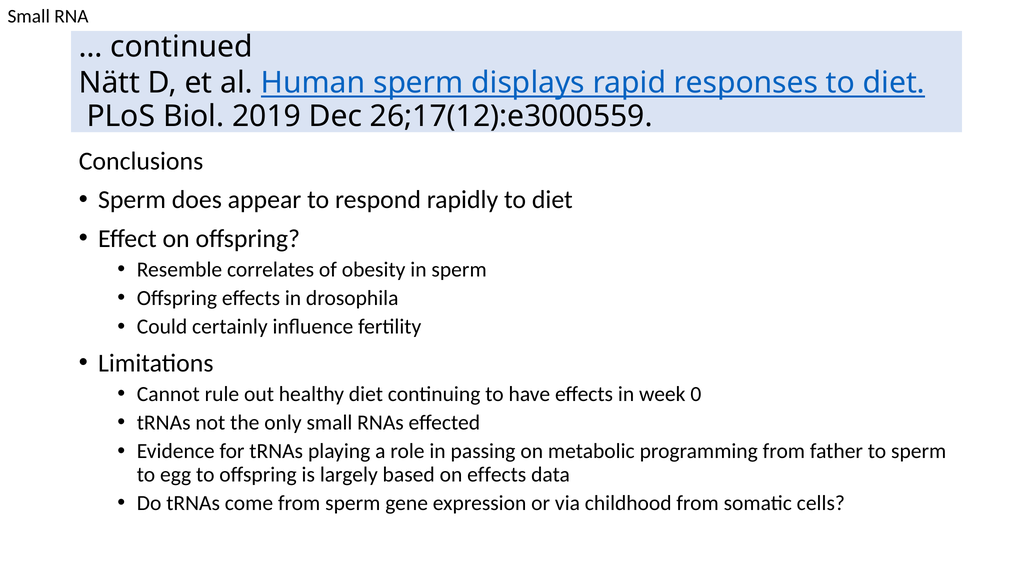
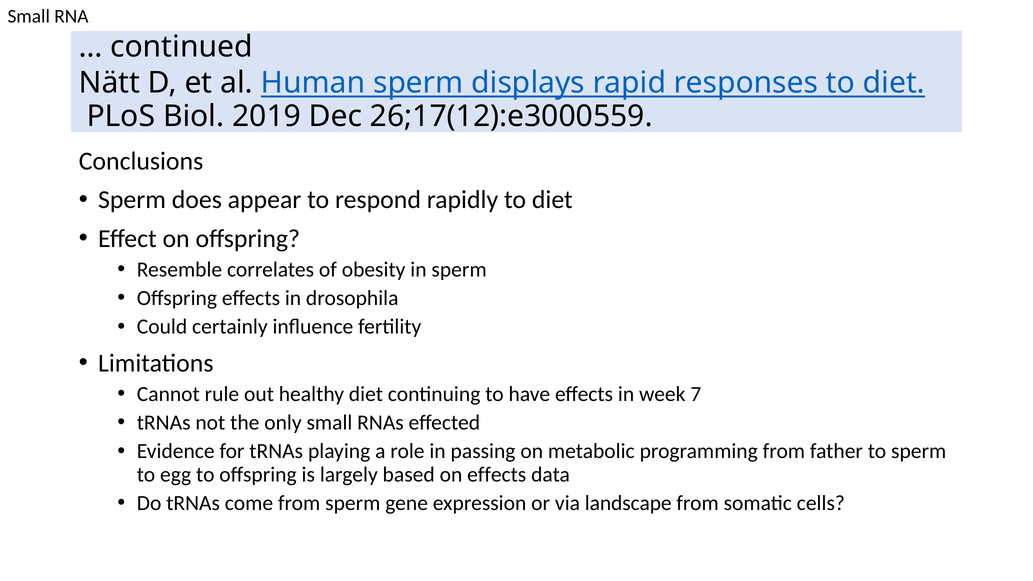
0: 0 -> 7
childhood: childhood -> landscape
